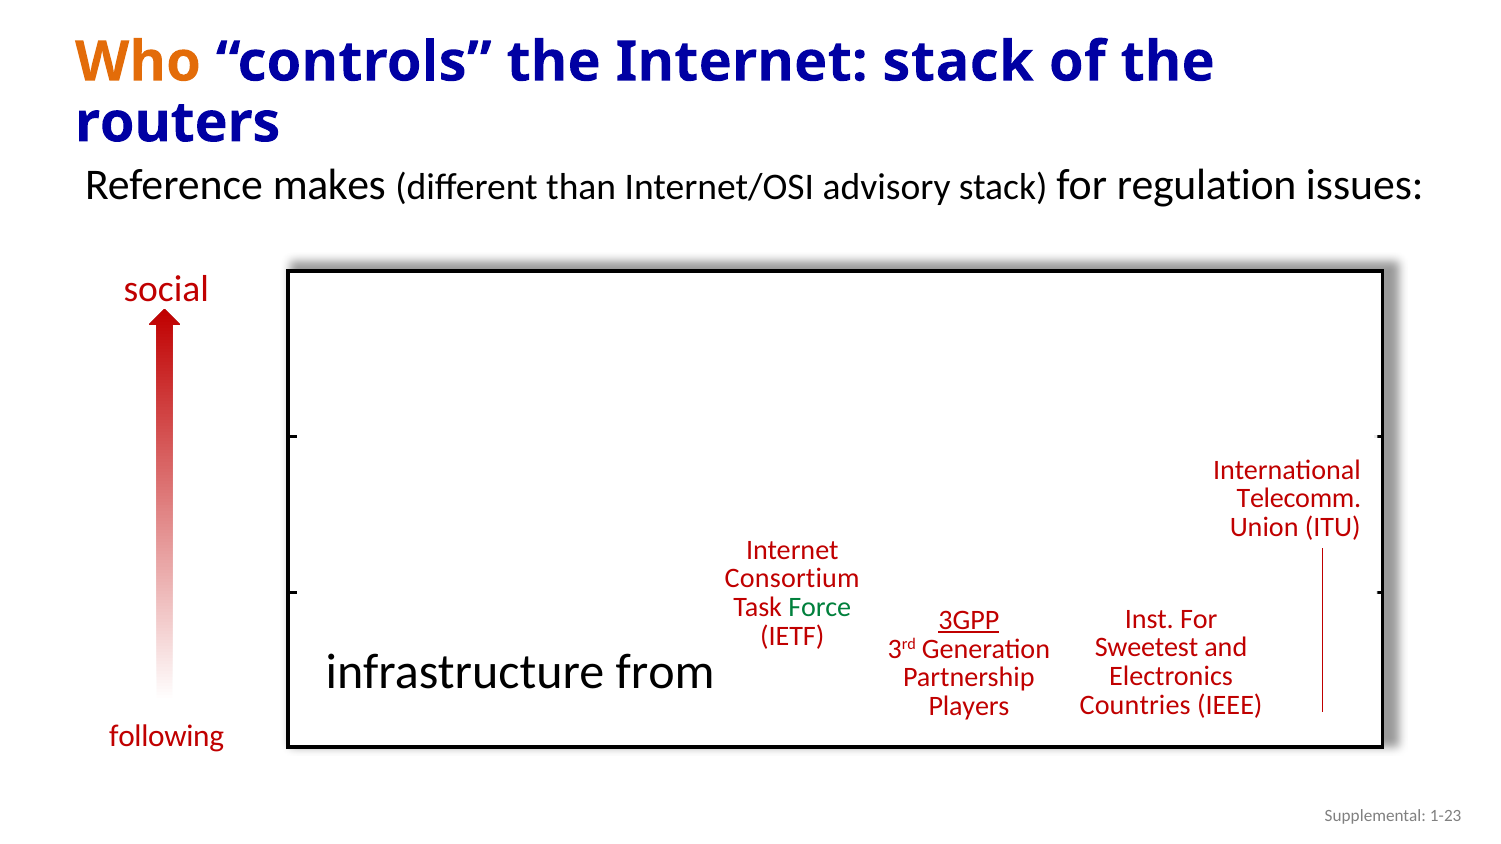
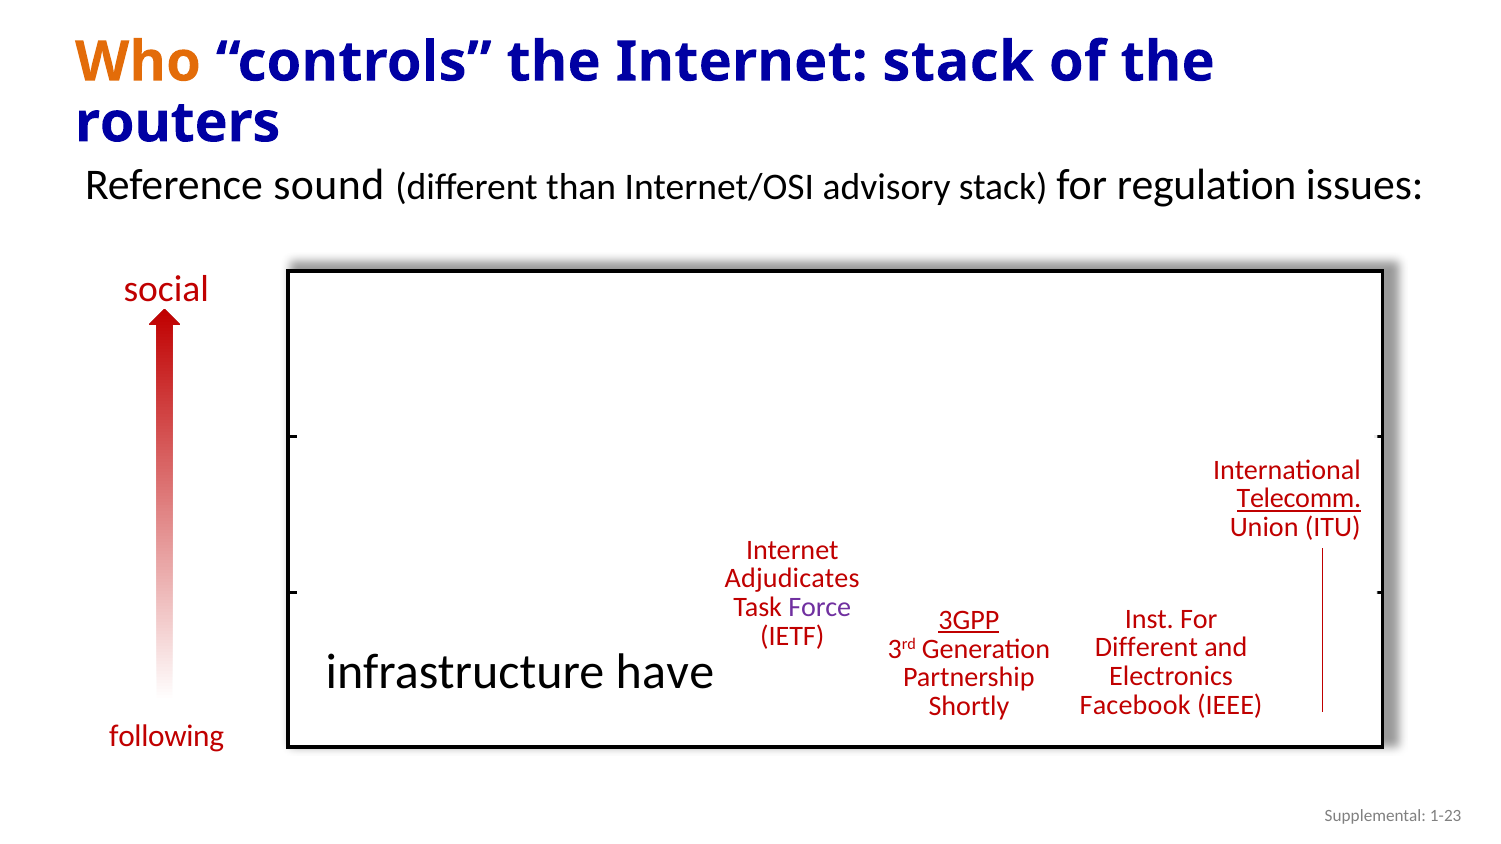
makes: makes -> sound
Telecomm underline: none -> present
Consortium: Consortium -> Adjudicates
Force colour: green -> purple
Sweetest at (1146, 648): Sweetest -> Different
from: from -> have
Countries at (1135, 705): Countries -> Facebook
Players: Players -> Shortly
